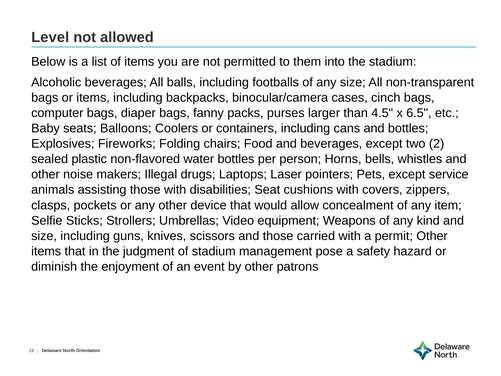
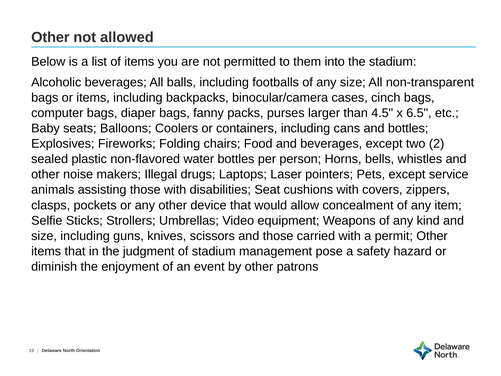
Level at (50, 37): Level -> Other
